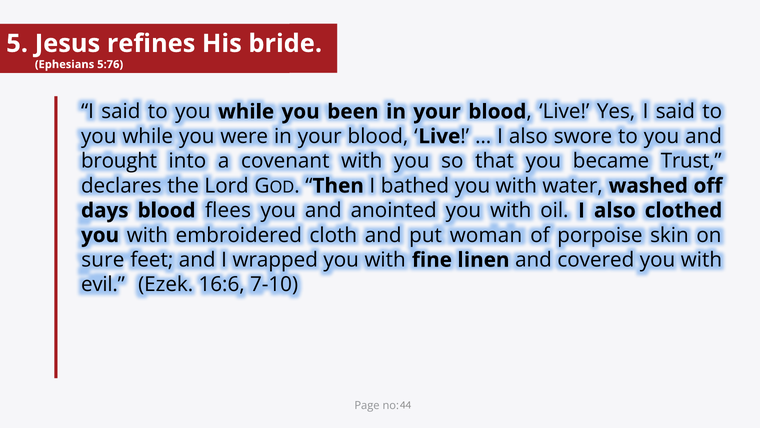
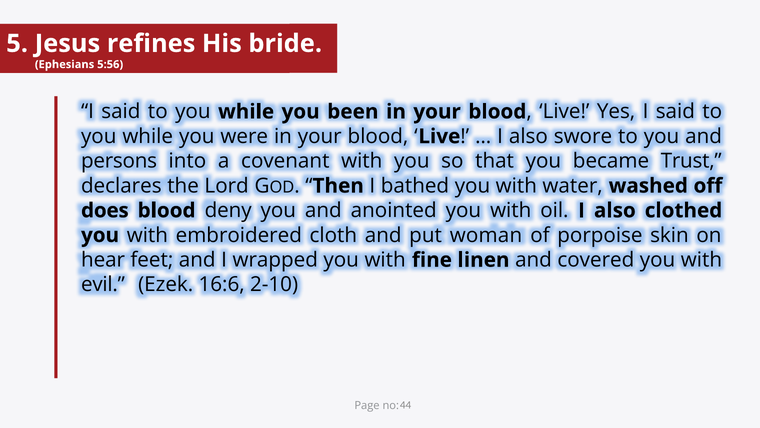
5:76: 5:76 -> 5:56
brought: brought -> persons
days: days -> does
flees: flees -> deny
sure: sure -> hear
7-10: 7-10 -> 2-10
